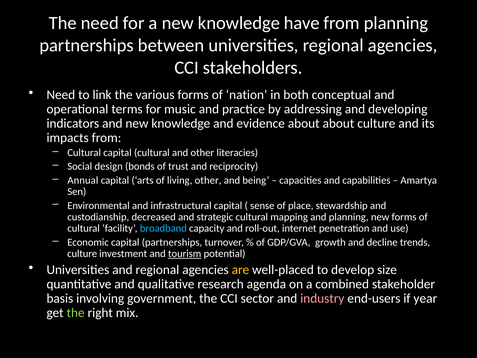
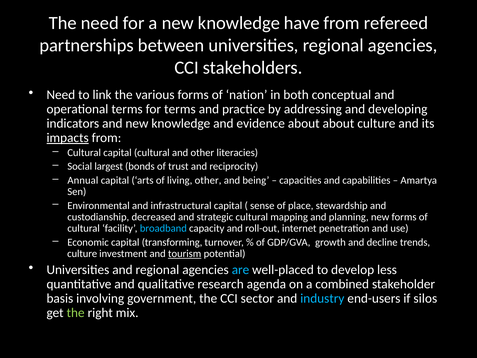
from planning: planning -> refereed
for music: music -> terms
impacts underline: none -> present
design: design -> largest
capital partnerships: partnerships -> transforming
are colour: yellow -> light blue
size: size -> less
industry colour: pink -> light blue
year: year -> silos
